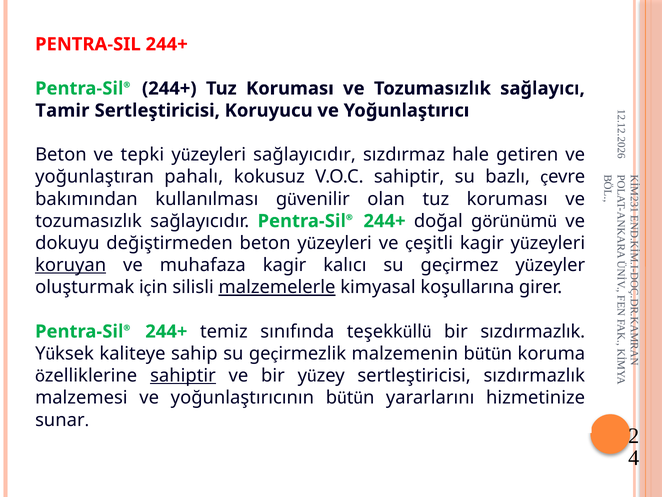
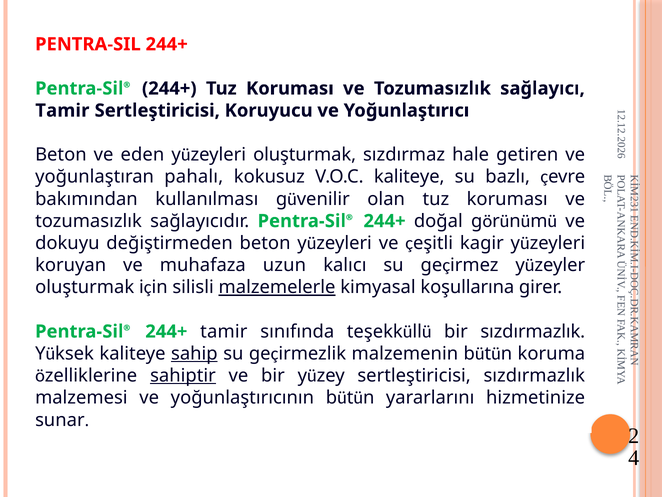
tepki: tepki -> eden
sağlayıcıdır at (305, 155): sağlayıcıdır -> oluşturmak
V.O.C sahiptir: sahiptir -> kaliteye
koruyan underline: present -> none
muhafaza kagir: kagir -> uzun
244+ temiz: temiz -> tamir
sahip underline: none -> present
